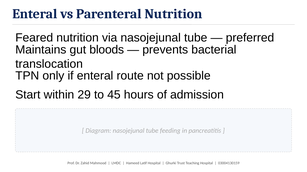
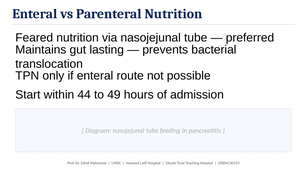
bloods: bloods -> lasting
29: 29 -> 44
45: 45 -> 49
